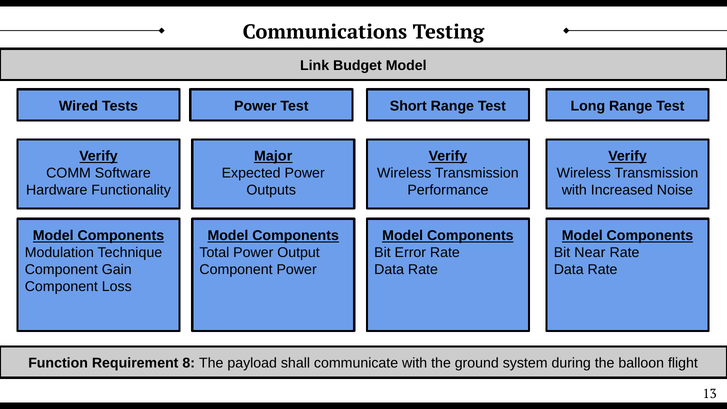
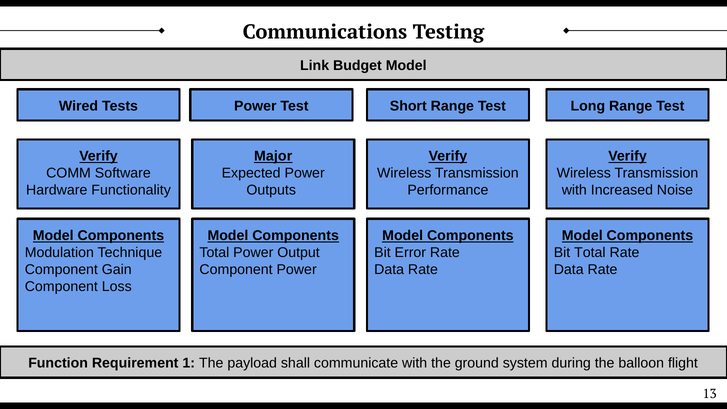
Bit Near: Near -> Total
8: 8 -> 1
